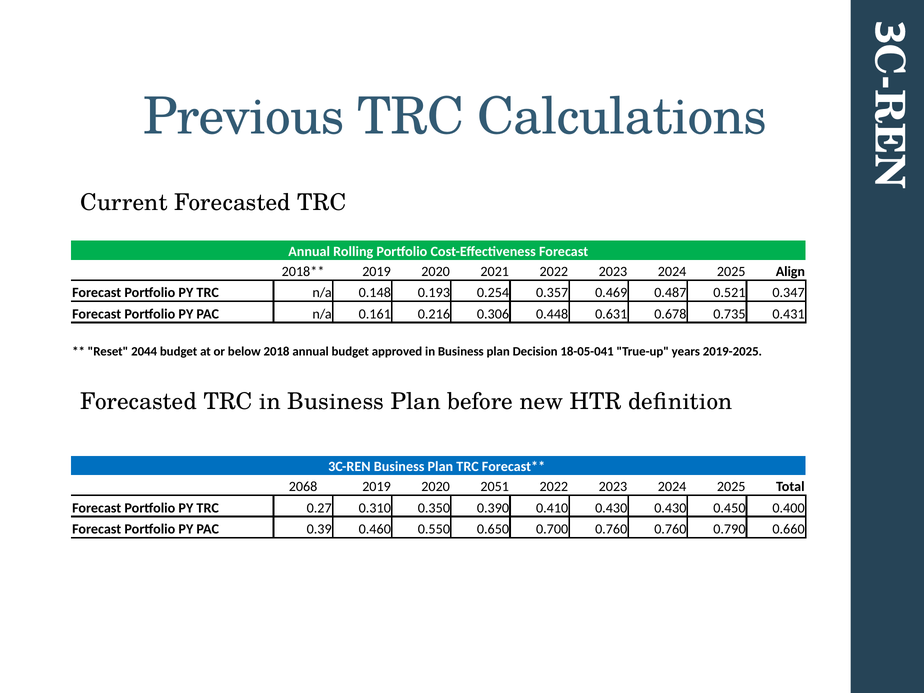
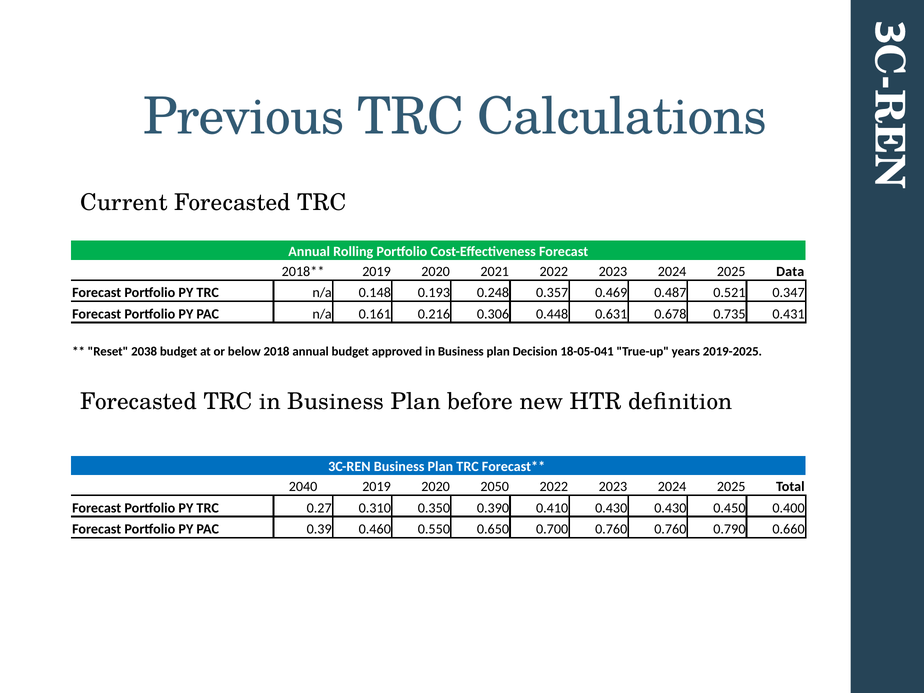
Align: Align -> Data
0.254: 0.254 -> 0.248
2044: 2044 -> 2038
2068: 2068 -> 2040
2051: 2051 -> 2050
